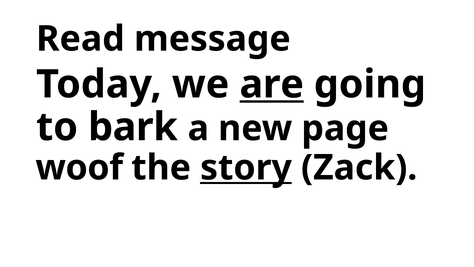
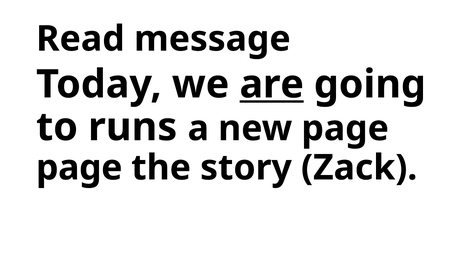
bark: bark -> runs
woof at (79, 168): woof -> page
story underline: present -> none
